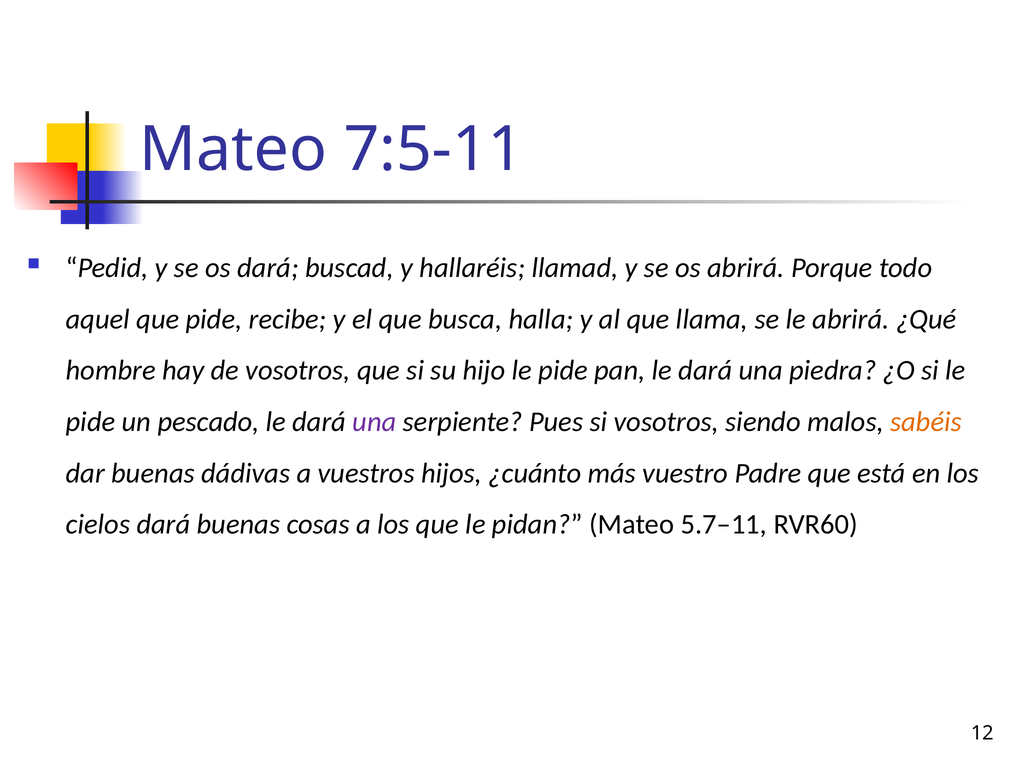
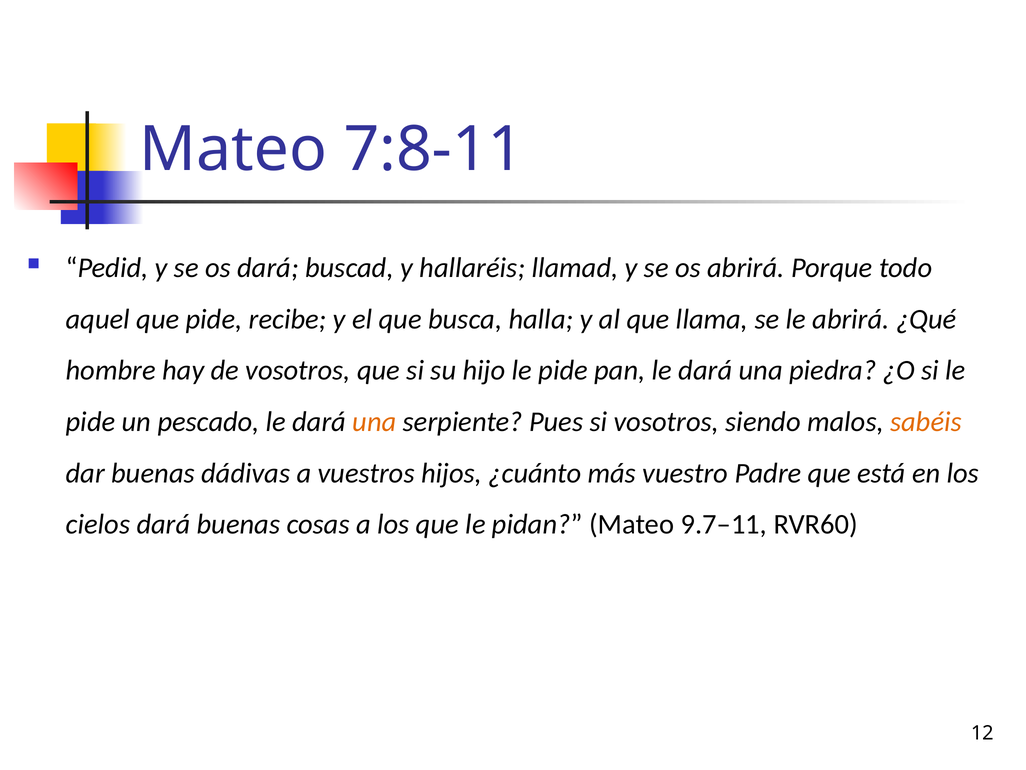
7:5-11: 7:5-11 -> 7:8-11
una at (374, 422) colour: purple -> orange
5.7–11: 5.7–11 -> 9.7–11
